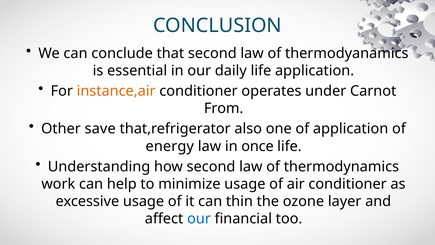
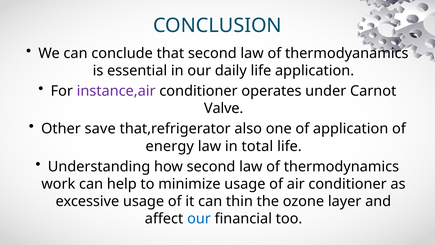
instance,air colour: orange -> purple
From: From -> Valve
once: once -> total
